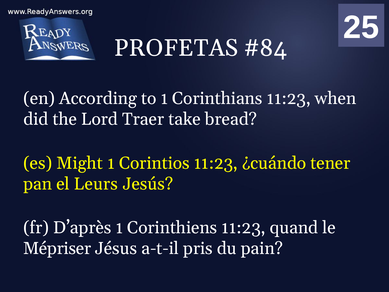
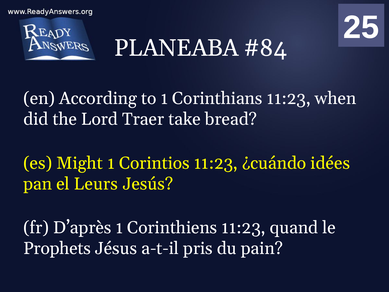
PROFETAS: PROFETAS -> PLANEABA
tener: tener -> idées
Mépriser: Mépriser -> Prophets
